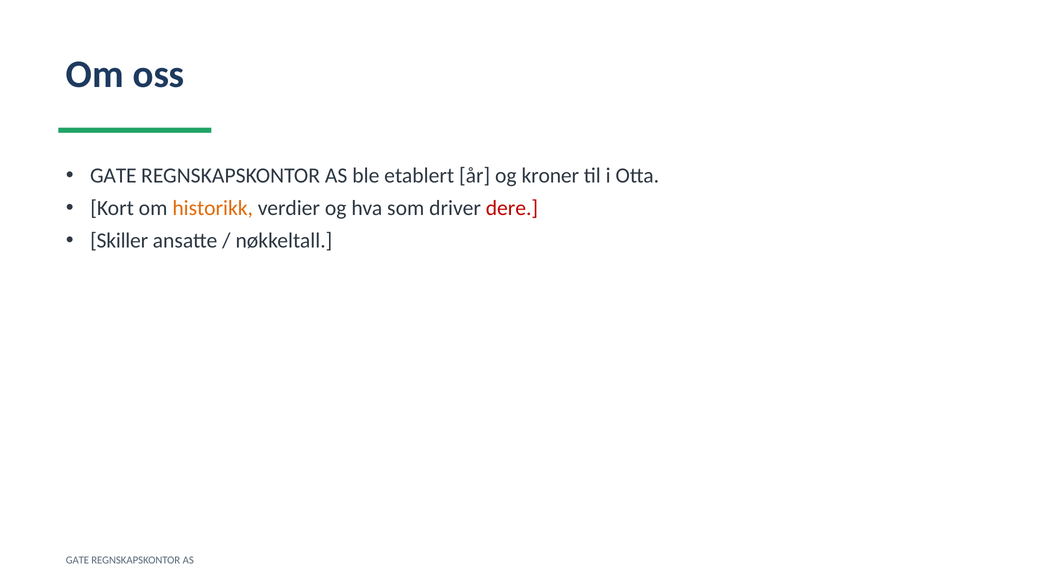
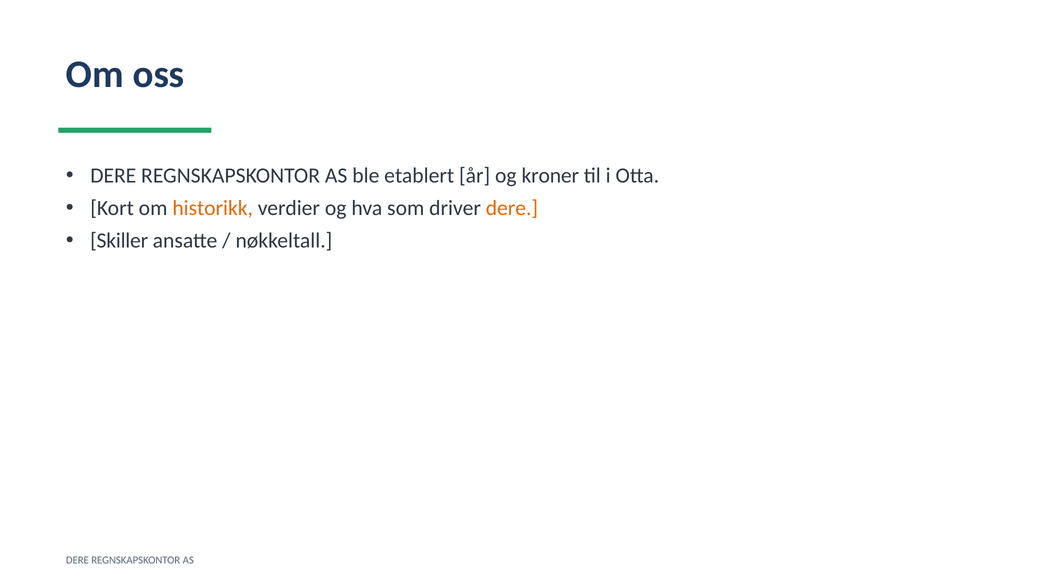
GATE at (113, 176): GATE -> DERE
dere at (512, 208) colour: red -> orange
GATE at (77, 560): GATE -> DERE
